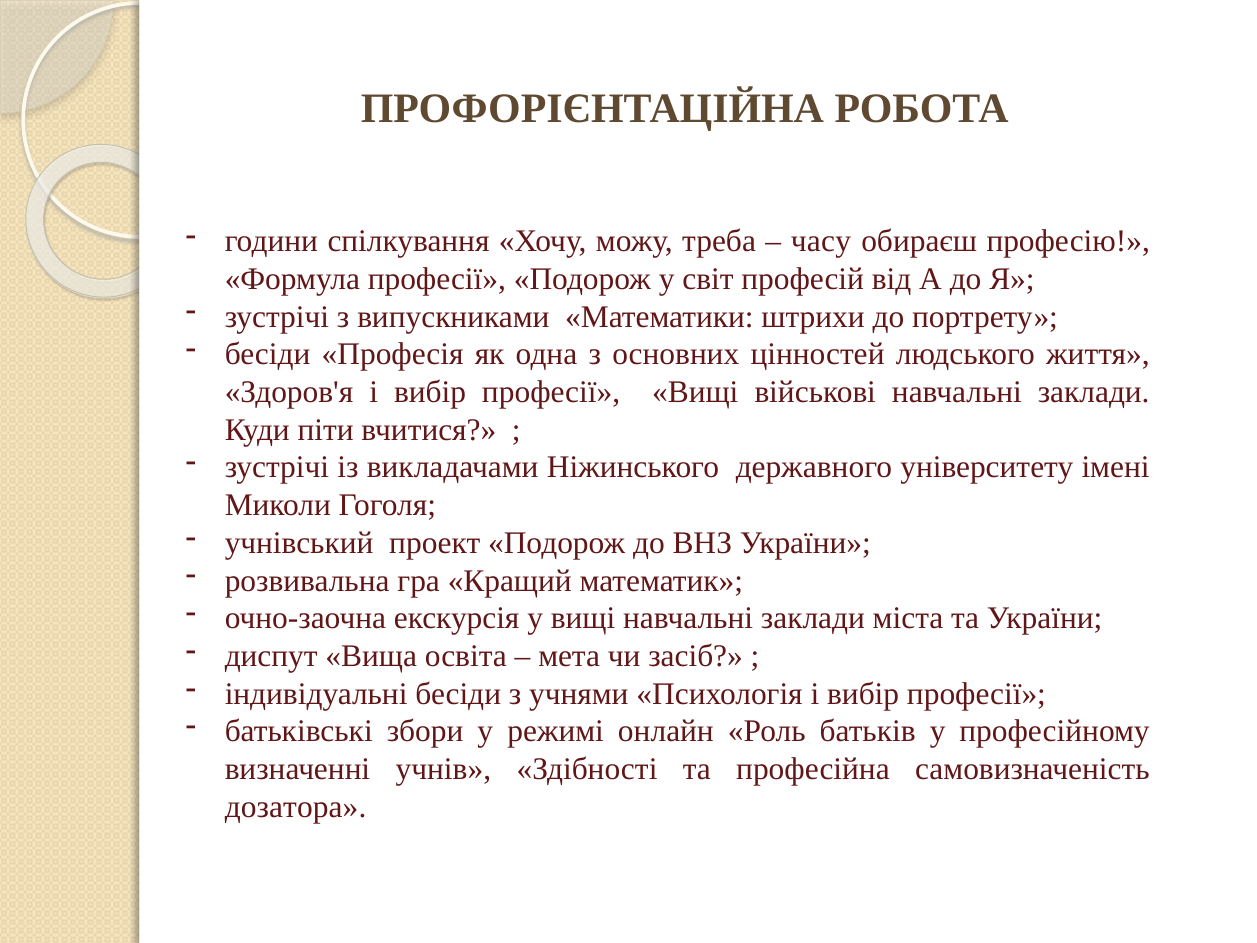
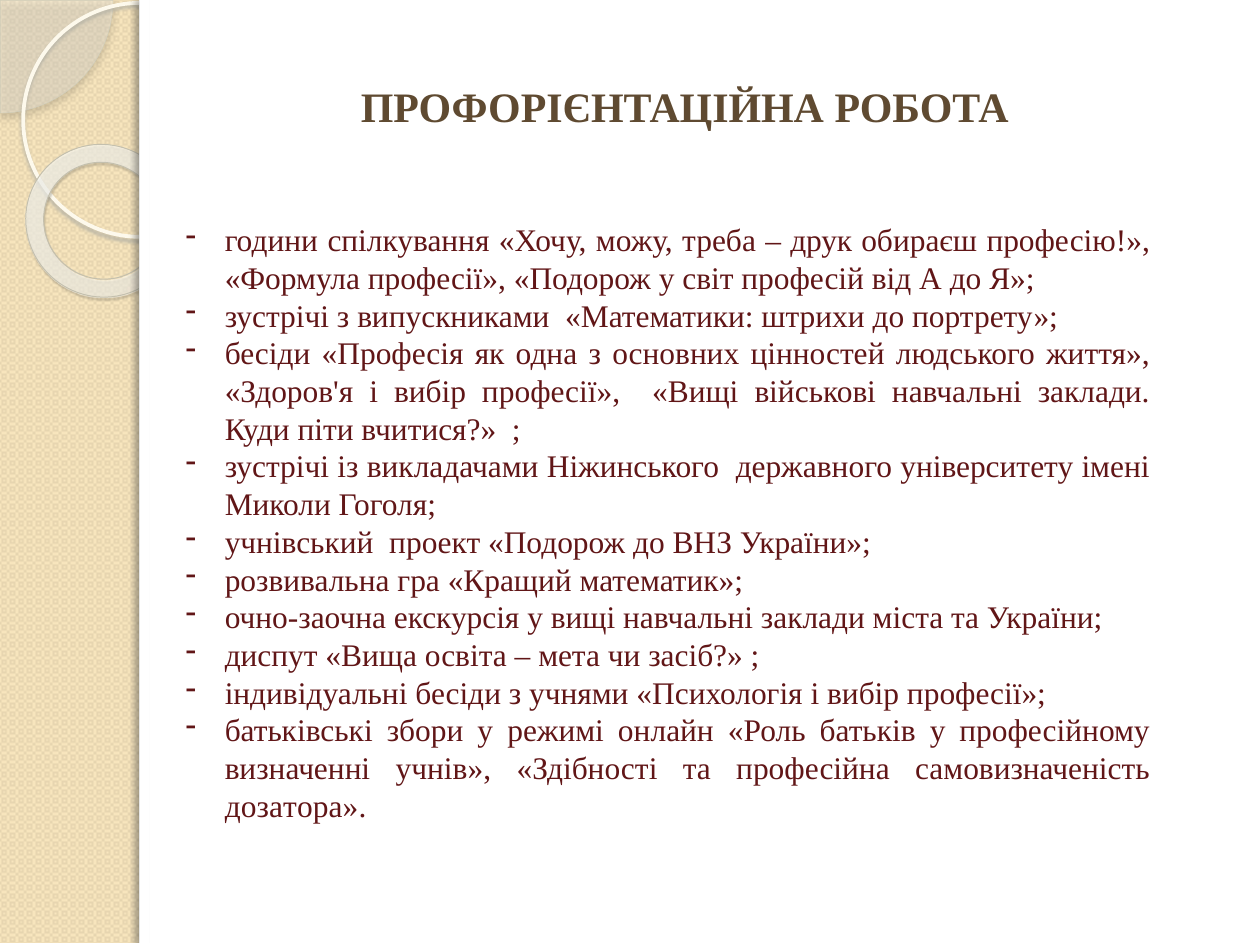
часу: часу -> друк
